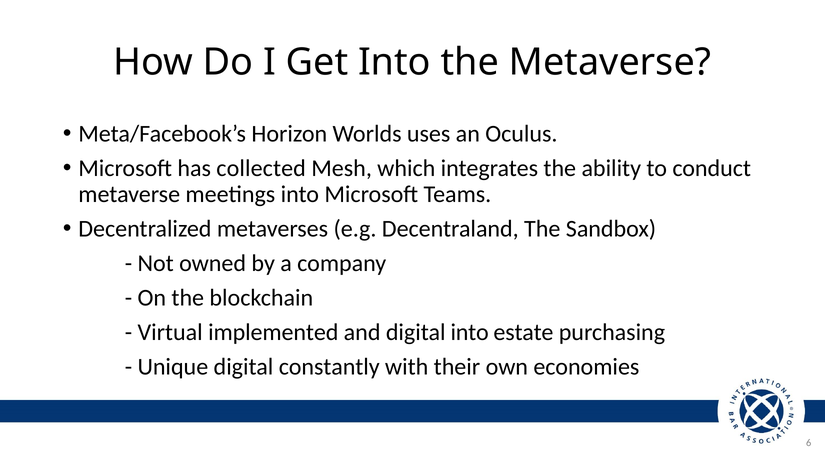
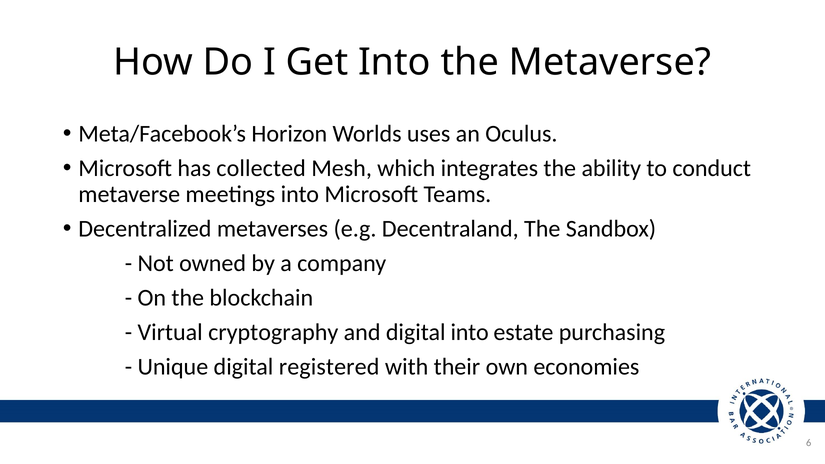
implemented: implemented -> cryptography
constantly: constantly -> registered
